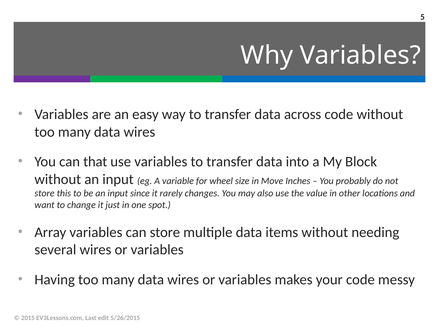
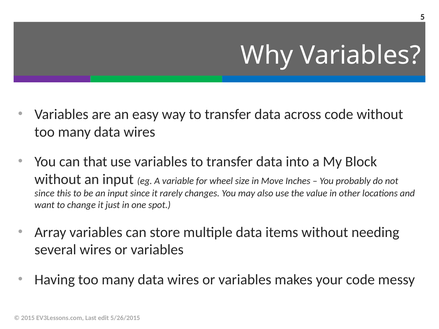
store at (45, 194): store -> since
